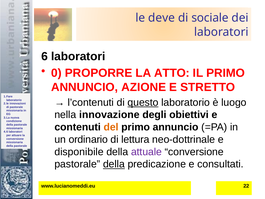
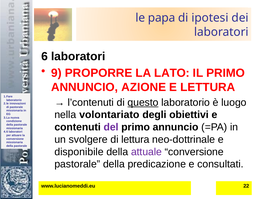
deve: deve -> papa
sociale: sociale -> ipotesi
0: 0 -> 9
ATTO: ATTO -> LATO
E STRETTO: STRETTO -> LETTURA
innovazione: innovazione -> volontariato
del colour: orange -> purple
ordinario: ordinario -> svolgere
della at (114, 164) underline: present -> none
